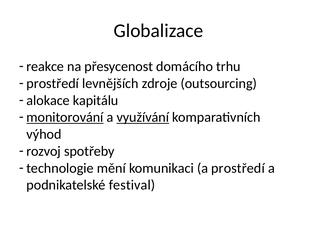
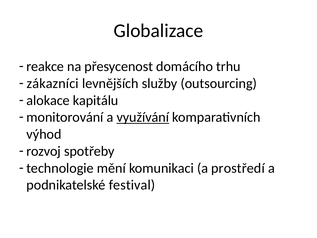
prostředí at (53, 83): prostředí -> zákazníci
zdroje: zdroje -> služby
monitorování underline: present -> none
